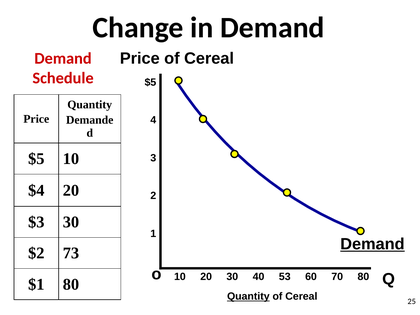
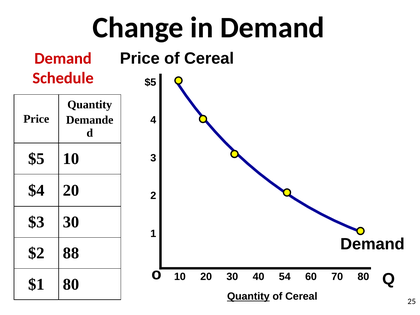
Demand at (372, 244) underline: present -> none
73: 73 -> 88
53: 53 -> 54
